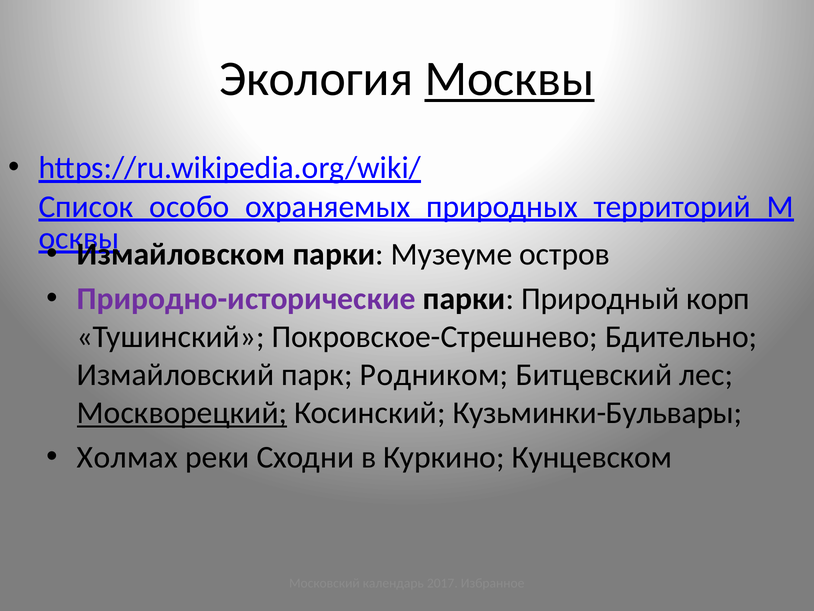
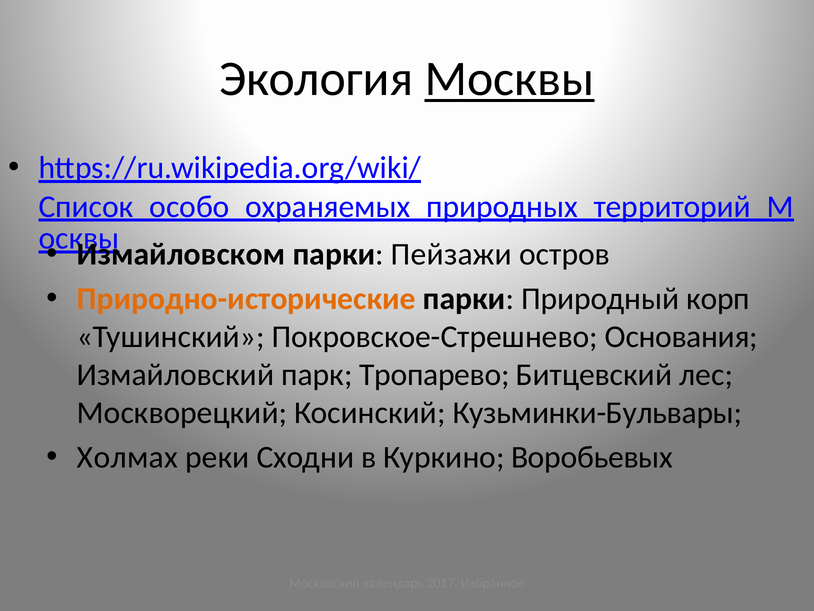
Музеуме: Музеуме -> Пейзажи
Природно-исторические colour: purple -> orange
Бдительно: Бдительно -> Основания
Родником: Родником -> Тропарево
Москворецкий underline: present -> none
Кунцевском: Кунцевском -> Воробьевых
